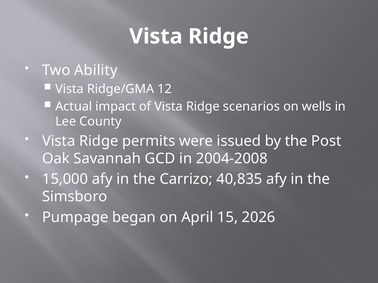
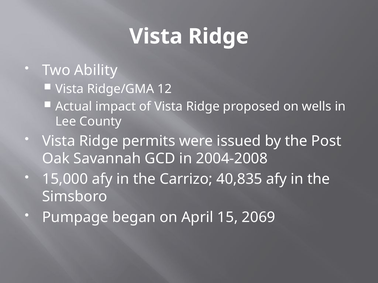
scenarios: scenarios -> proposed
2026: 2026 -> 2069
